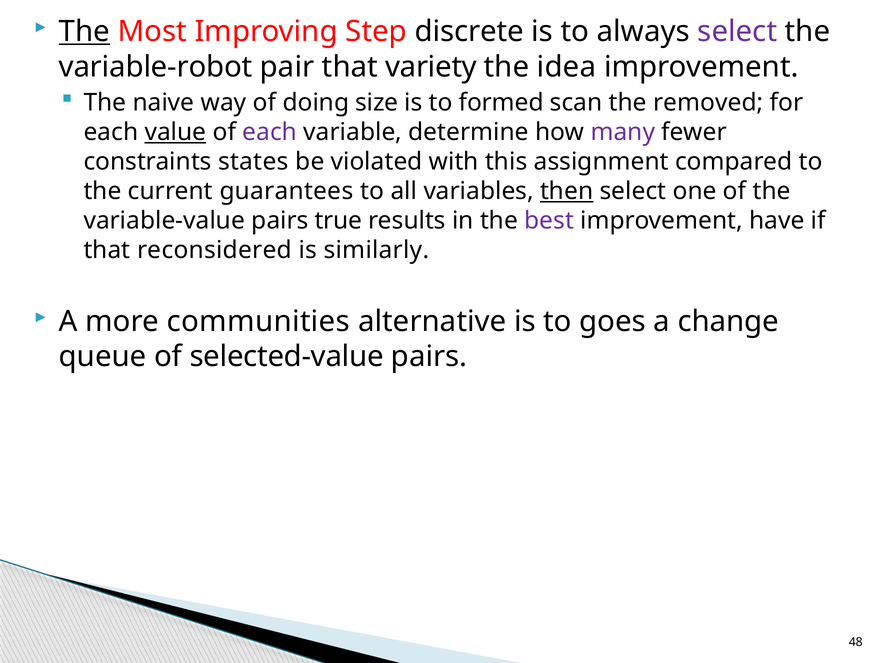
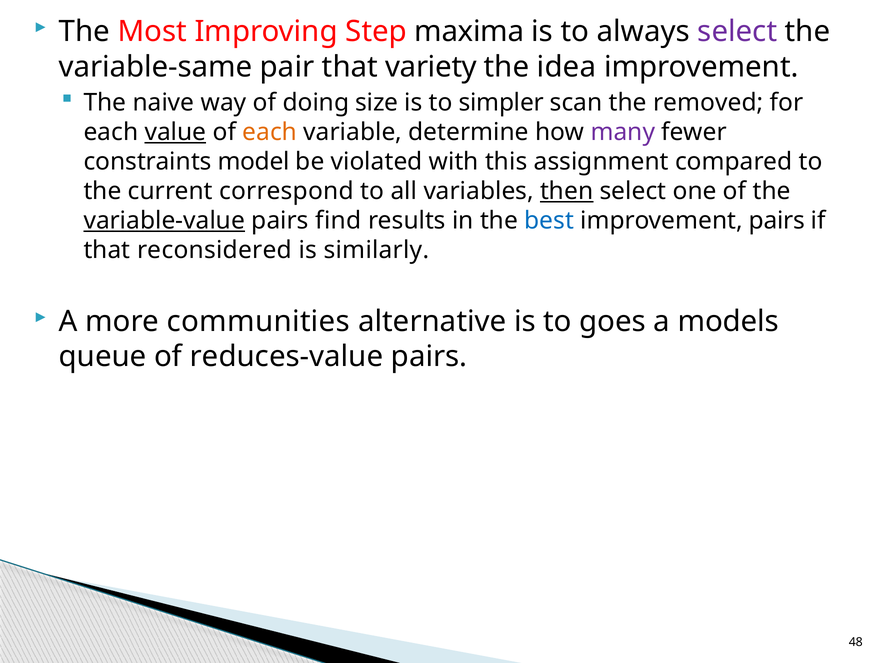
The at (84, 31) underline: present -> none
discrete: discrete -> maxima
variable-robot: variable-robot -> variable-same
formed: formed -> simpler
each at (270, 132) colour: purple -> orange
states: states -> model
guarantees: guarantees -> correspond
variable-value underline: none -> present
true: true -> find
best colour: purple -> blue
improvement have: have -> pairs
change: change -> models
selected-value: selected-value -> reduces-value
